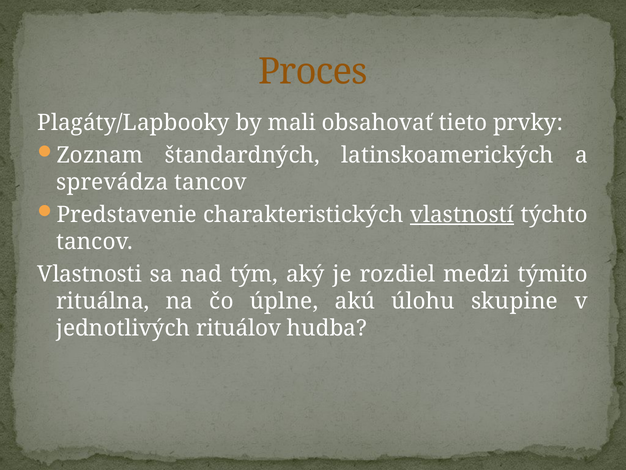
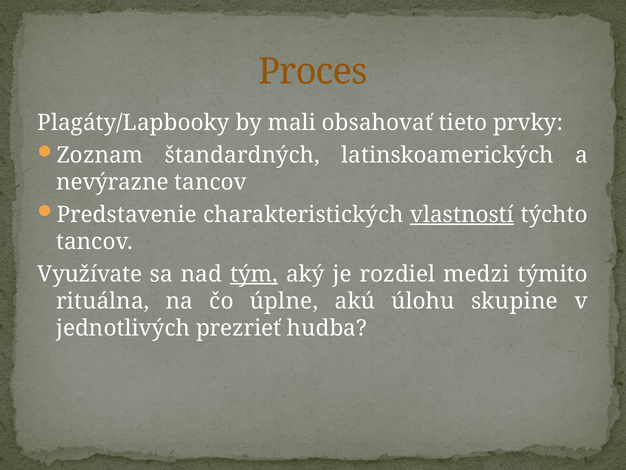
sprevádza: sprevádza -> nevýrazne
Vlastnosti: Vlastnosti -> Využívate
tým underline: none -> present
rituálov: rituálov -> prezrieť
